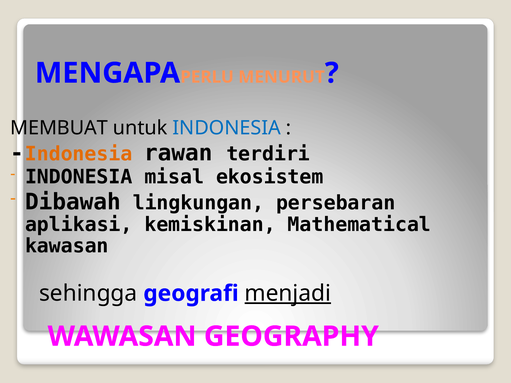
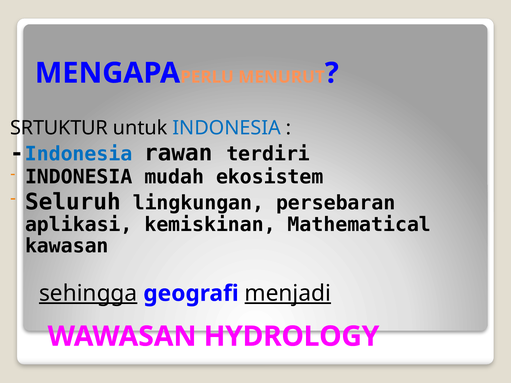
MEMBUAT: MEMBUAT -> SRTUKTUR
Indonesia at (79, 154) colour: orange -> blue
misal: misal -> mudah
Dibawah: Dibawah -> Seluruh
sehingga underline: none -> present
GEOGRAPHY: GEOGRAPHY -> HYDROLOGY
